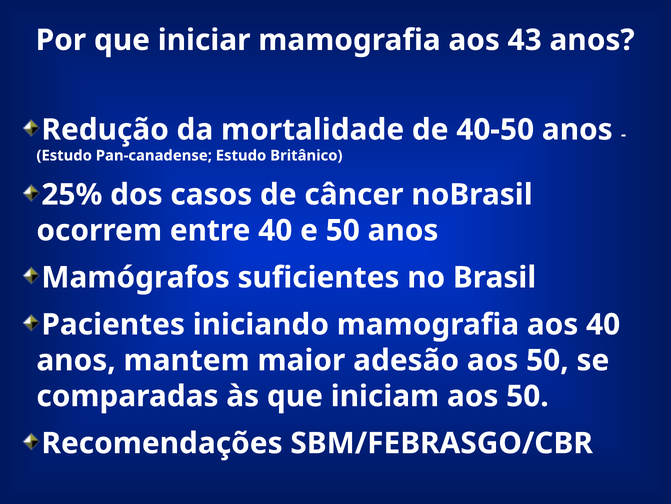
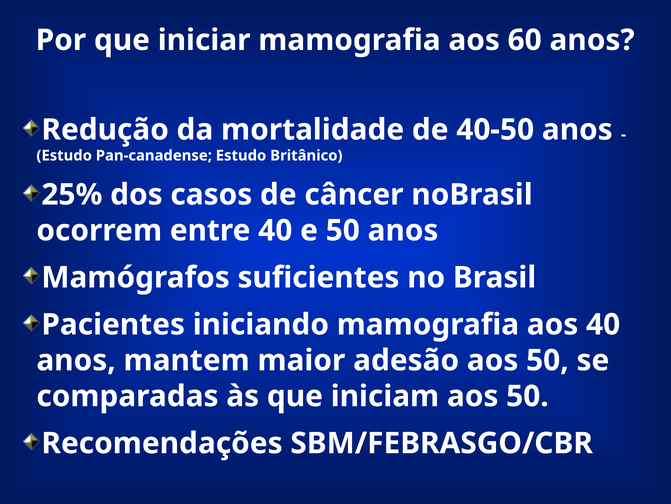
43: 43 -> 60
